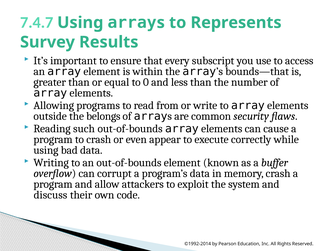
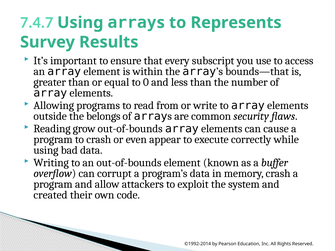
such: such -> grow
discuss: discuss -> created
